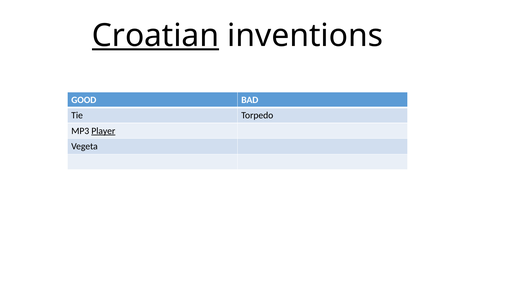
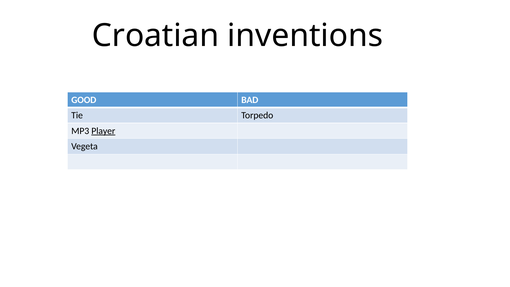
Croatian underline: present -> none
